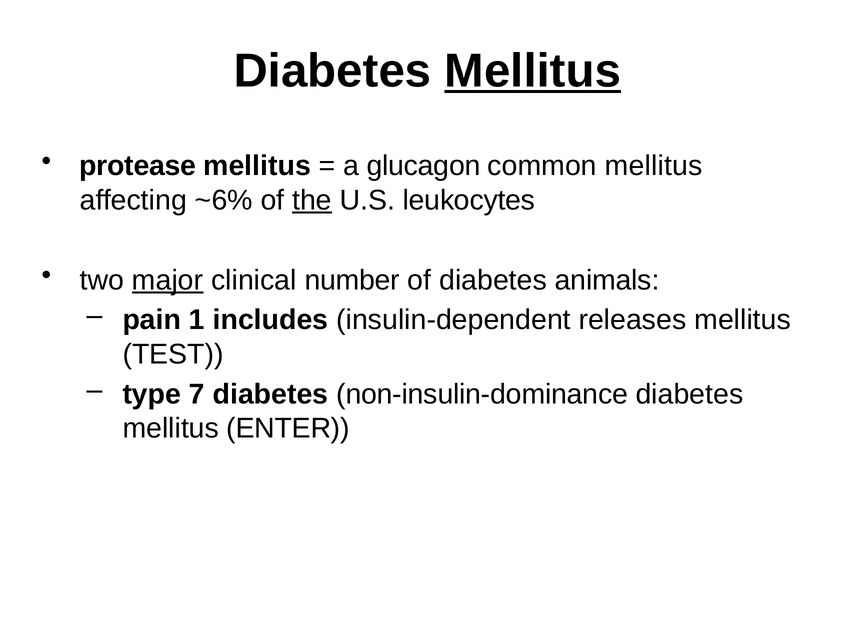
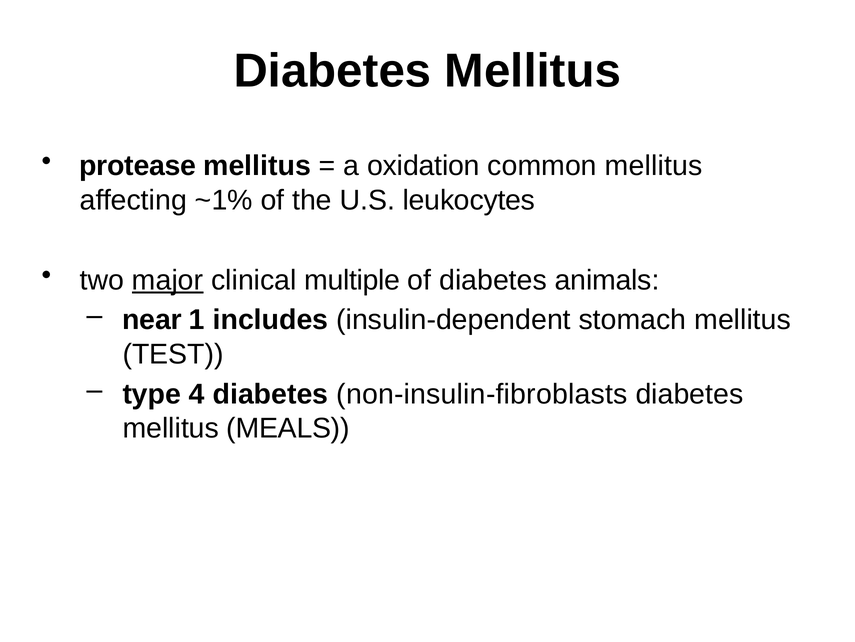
Mellitus at (533, 71) underline: present -> none
glucagon: glucagon -> oxidation
~6%: ~6% -> ~1%
the underline: present -> none
number: number -> multiple
pain: pain -> near
releases: releases -> stomach
7: 7 -> 4
non-insulin-dominance: non-insulin-dominance -> non-insulin-fibroblasts
ENTER: ENTER -> MEALS
